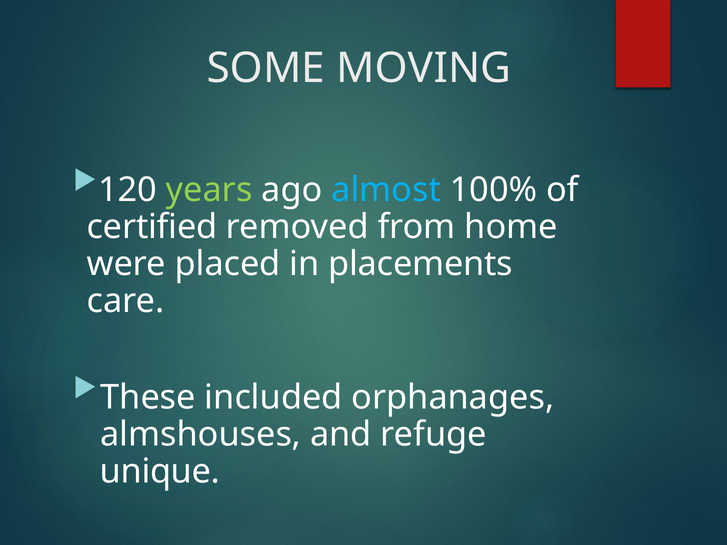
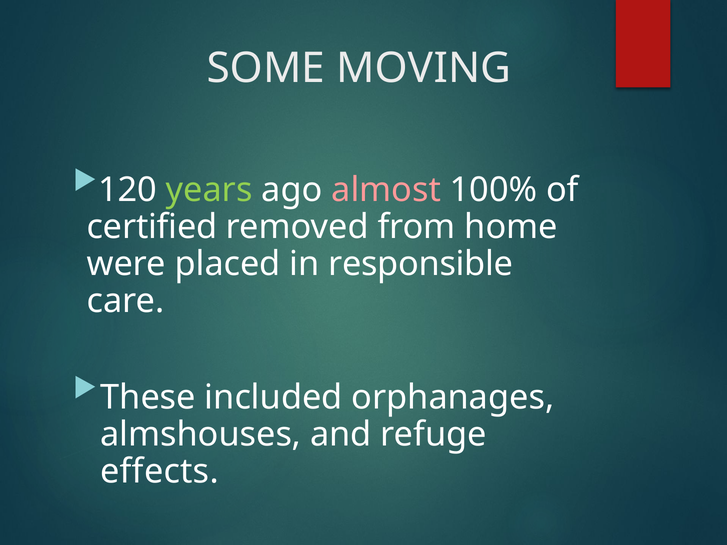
almost colour: light blue -> pink
placements: placements -> responsible
unique: unique -> effects
